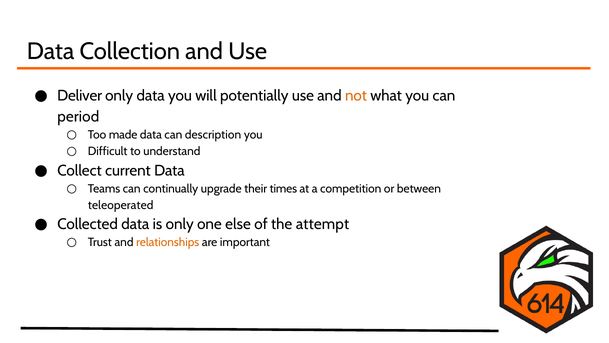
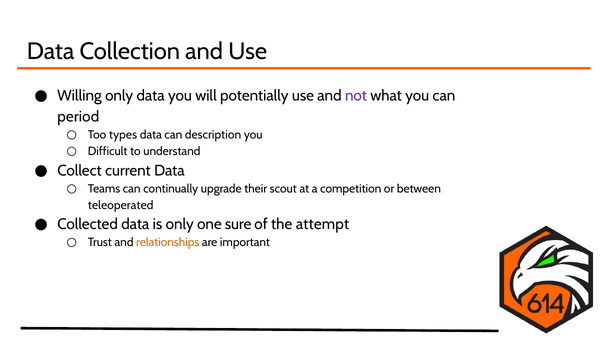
Deliver: Deliver -> Willing
not colour: orange -> purple
made: made -> types
times: times -> scout
else: else -> sure
